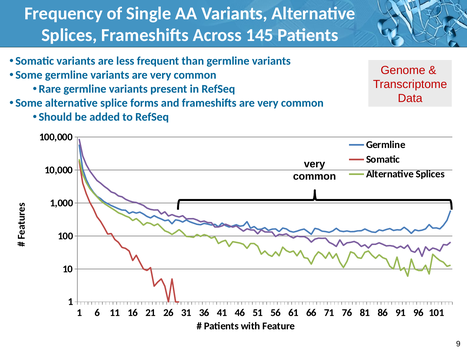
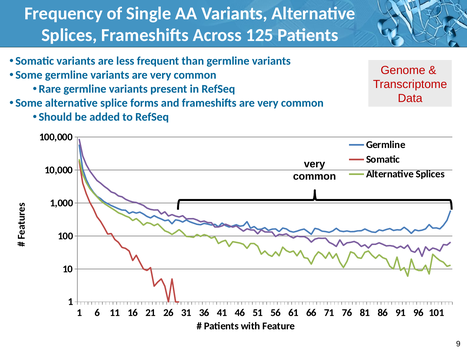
145: 145 -> 125
